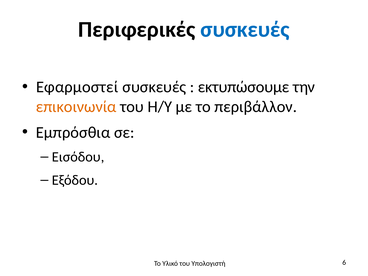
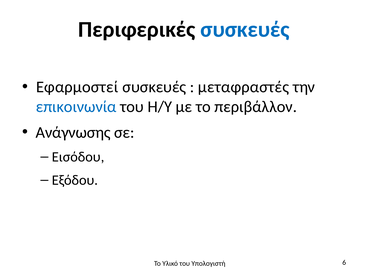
εκτυπώσουμε: εκτυπώσουμε -> μεταφραστές
επικοινωνία colour: orange -> blue
Εμπρόσθια: Εμπρόσθια -> Ανάγνωσης
